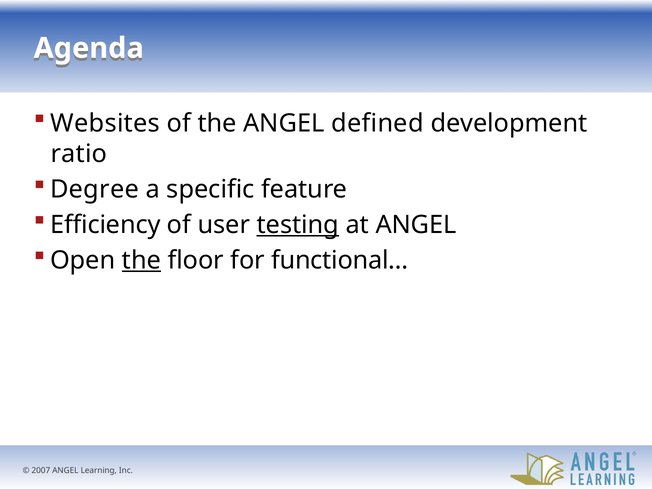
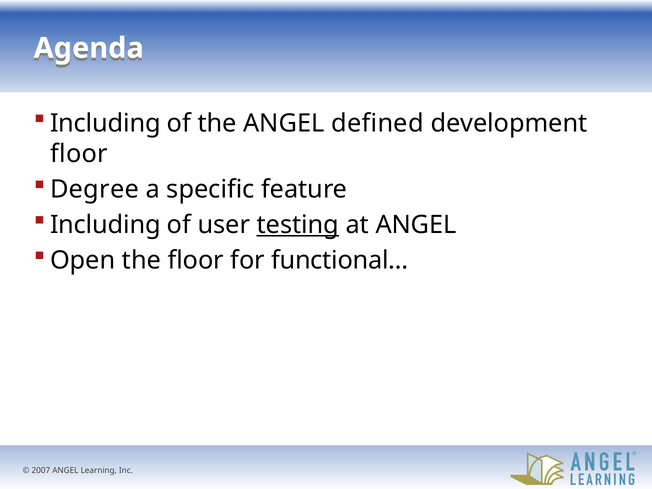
Websites at (105, 123): Websites -> Including
ratio at (79, 154): ratio -> floor
Efficiency at (105, 225): Efficiency -> Including
the at (141, 260) underline: present -> none
